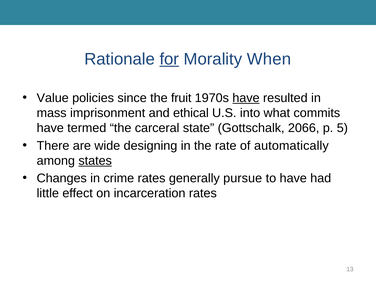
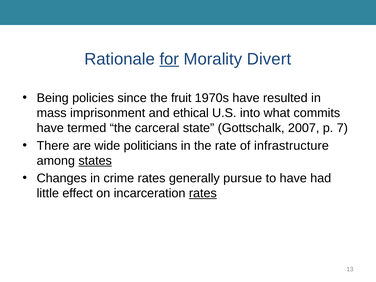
When: When -> Divert
Value: Value -> Being
have at (246, 98) underline: present -> none
2066: 2066 -> 2007
5: 5 -> 7
designing: designing -> politicians
automatically: automatically -> infrastructure
rates at (203, 193) underline: none -> present
